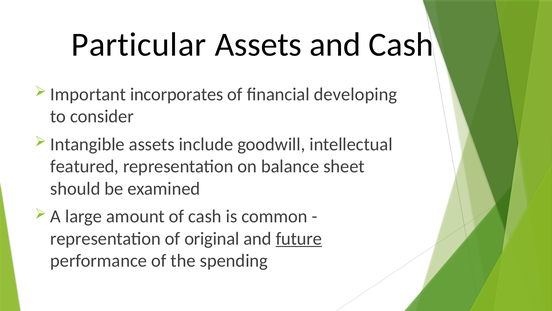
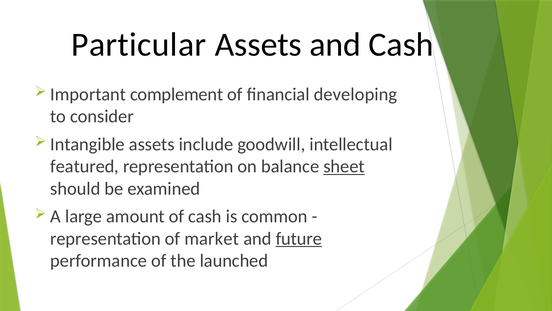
incorporates: incorporates -> complement
sheet underline: none -> present
original: original -> market
spending: spending -> launched
